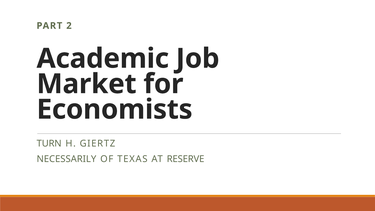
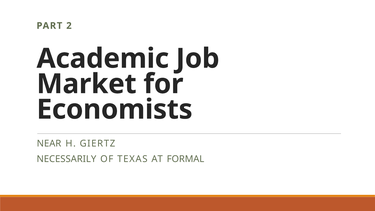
TURN: TURN -> NEAR
RESERVE: RESERVE -> FORMAL
